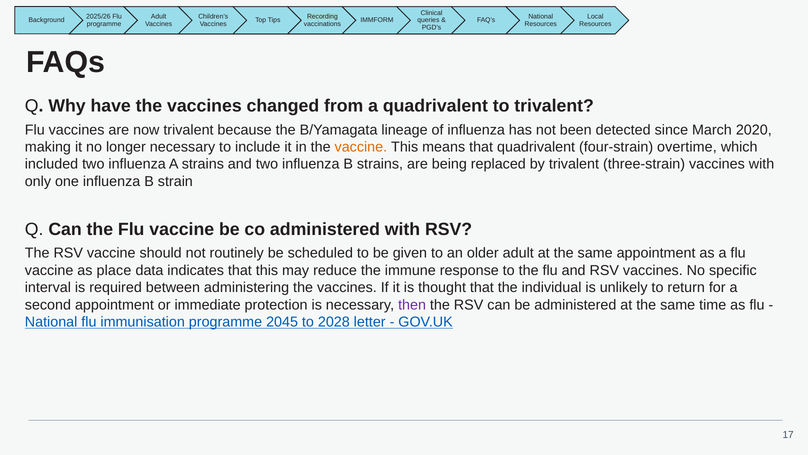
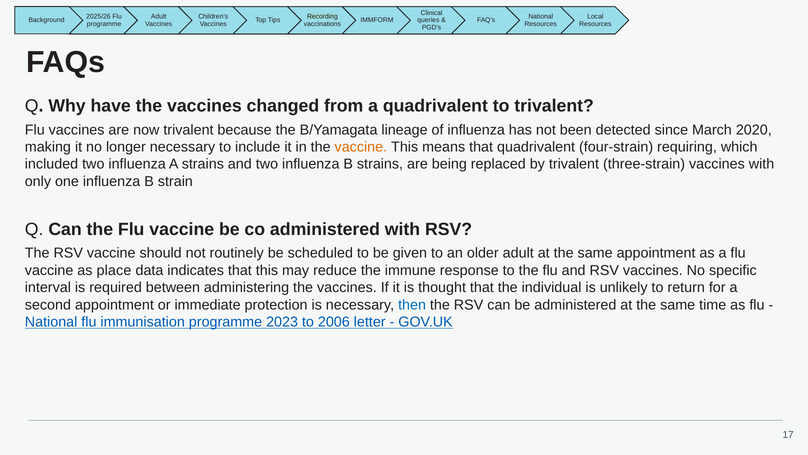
overtime: overtime -> requiring
then colour: purple -> blue
2045: 2045 -> 2023
2028: 2028 -> 2006
